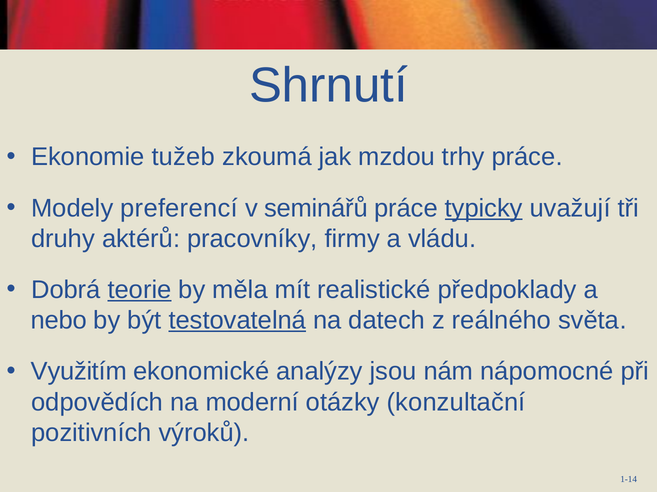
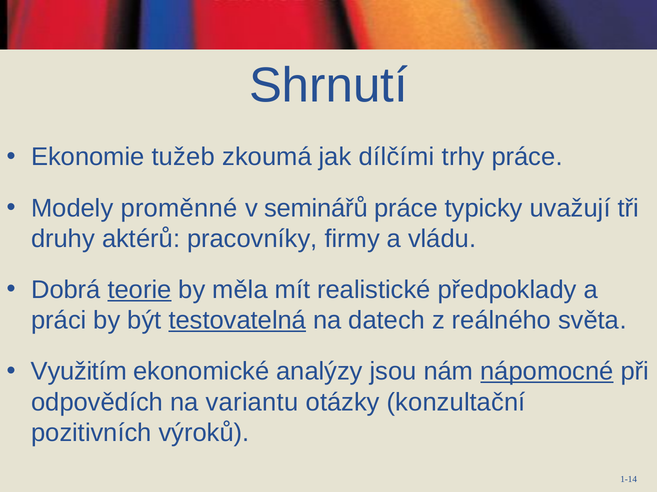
mzdou: mzdou -> dílčími
preferencí: preferencí -> proměnné
typicky underline: present -> none
nebo: nebo -> práci
nápomocné underline: none -> present
moderní: moderní -> variantu
